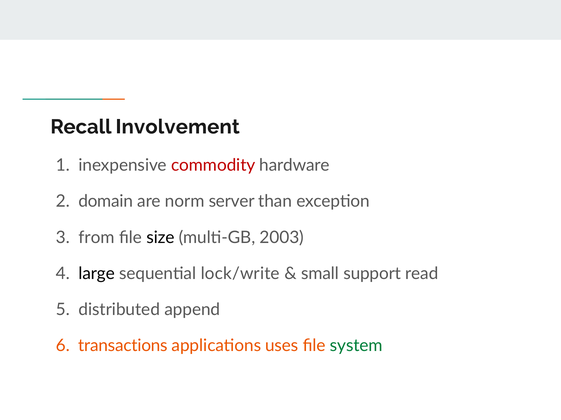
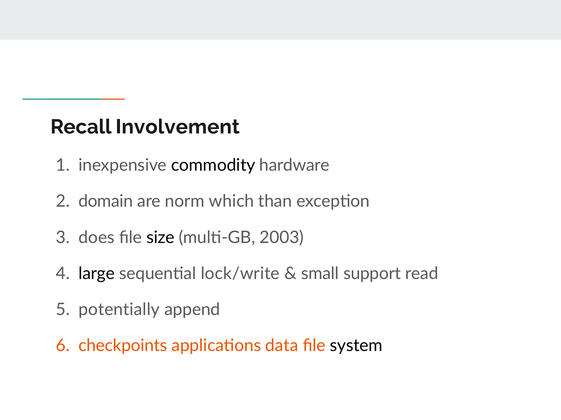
commodity colour: red -> black
server: server -> which
from: from -> does
distributed: distributed -> potentially
transactions: transactions -> checkpoints
uses: uses -> data
system colour: green -> black
